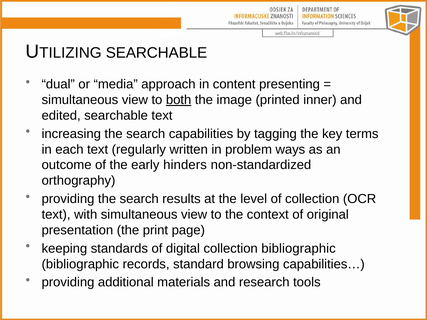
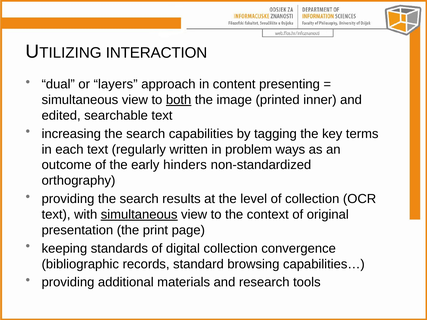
SEARCHABLE at (156, 53): SEARCHABLE -> INTERACTION
media: media -> layers
simultaneous at (139, 215) underline: none -> present
collection bibliographic: bibliographic -> convergence
